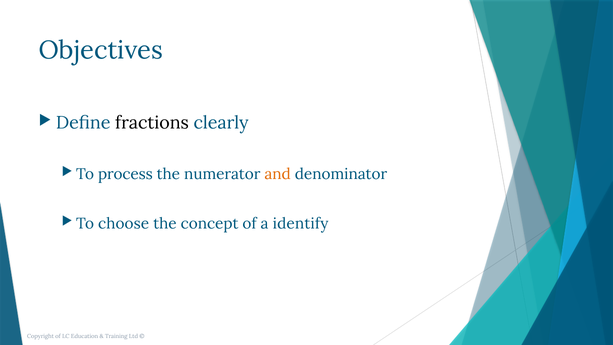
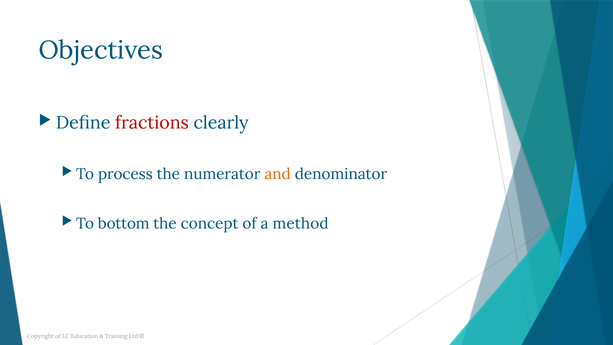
fractions colour: black -> red
choose: choose -> bottom
identify: identify -> method
